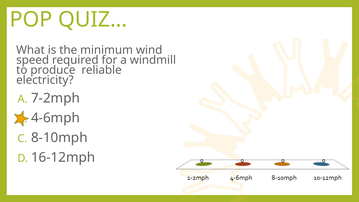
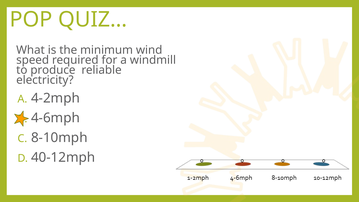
7-2mph: 7-2mph -> 4-2mph
16-12mph: 16-12mph -> 40-12mph
